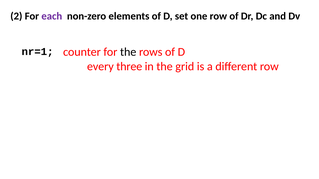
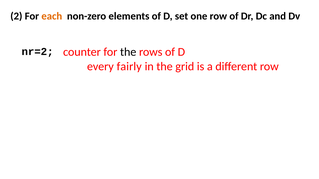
each colour: purple -> orange
nr=1: nr=1 -> nr=2
three: three -> fairly
